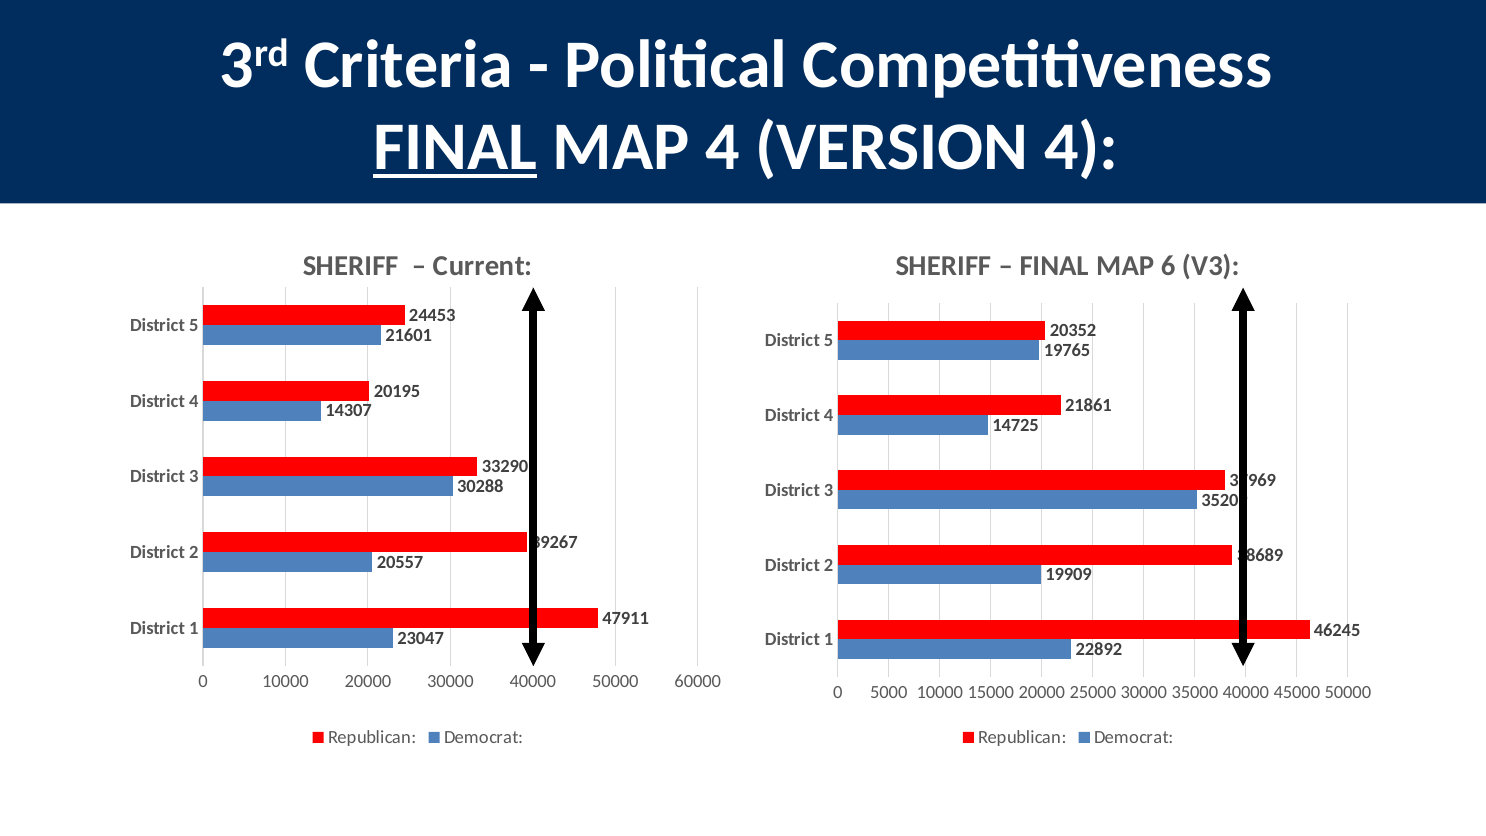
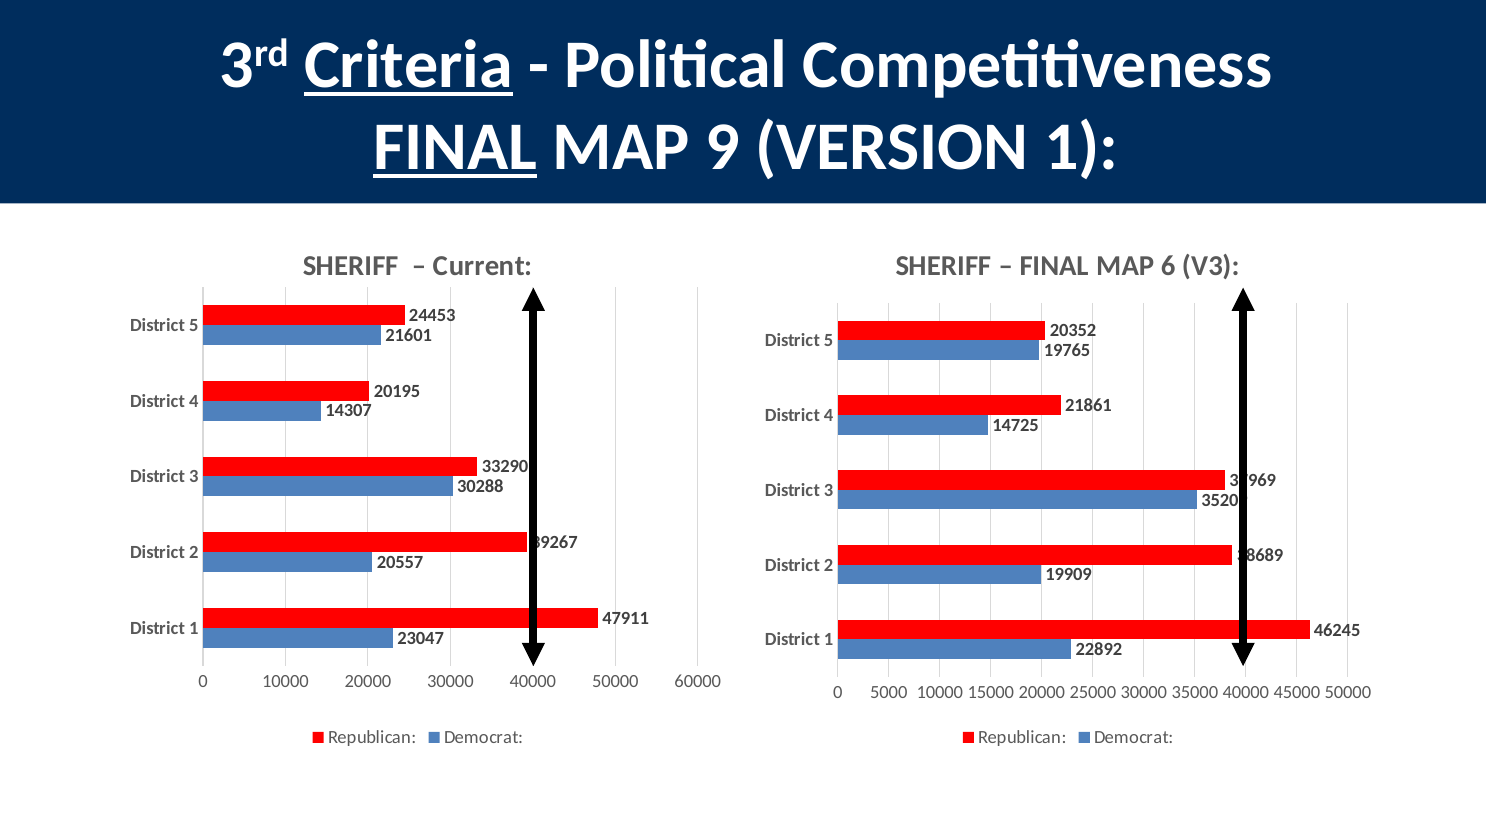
Criteria underline: none -> present
MAP 4: 4 -> 9
VERSION 4: 4 -> 1
